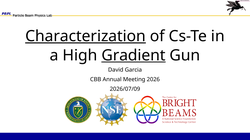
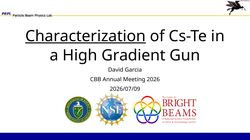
Gradient underline: present -> none
